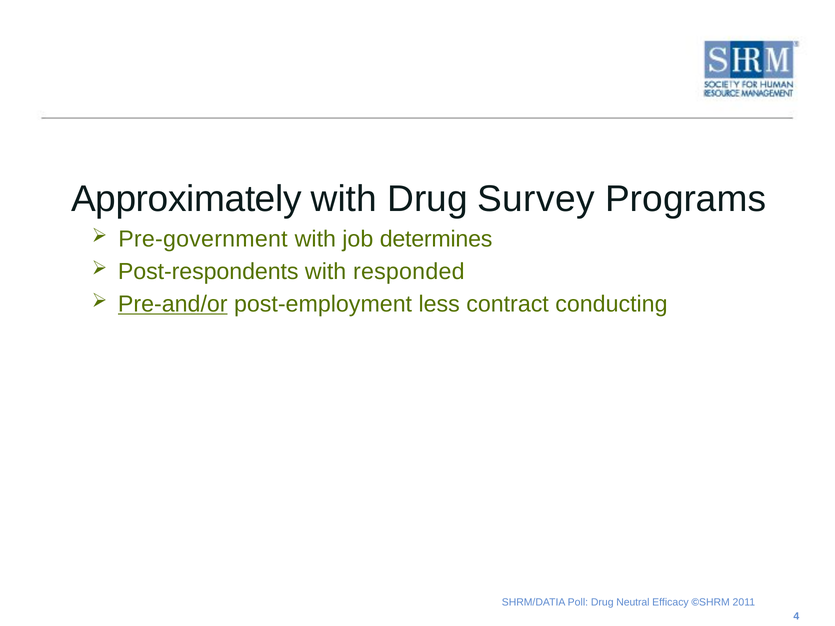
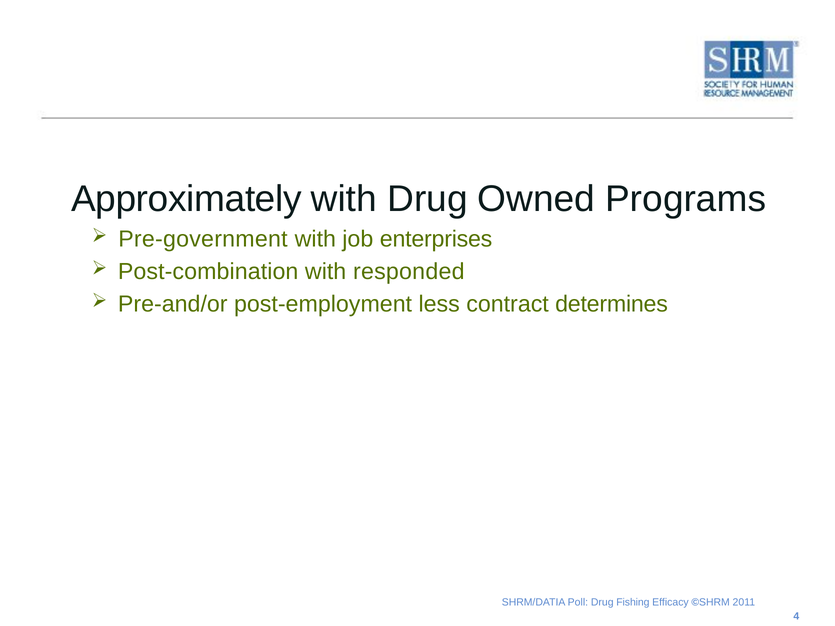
Survey: Survey -> Owned
determines: determines -> enterprises
Post-respondents: Post-respondents -> Post-combination
Pre-and/or underline: present -> none
conducting: conducting -> determines
Neutral: Neutral -> Fishing
